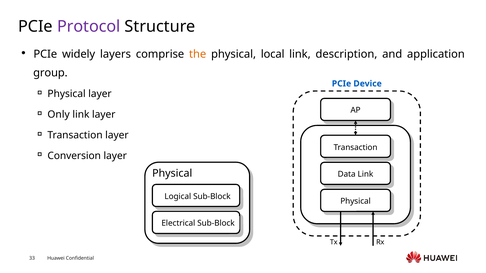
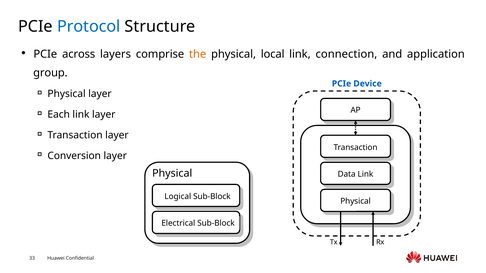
Protocol colour: purple -> blue
widely: widely -> across
description: description -> connection
Only: Only -> Each
